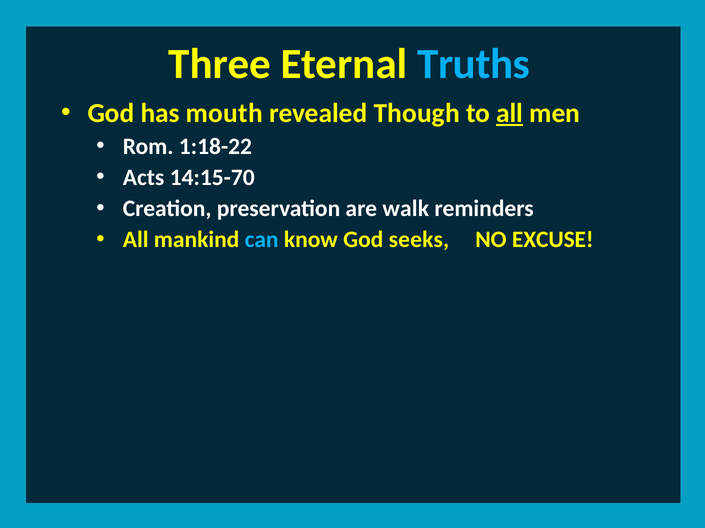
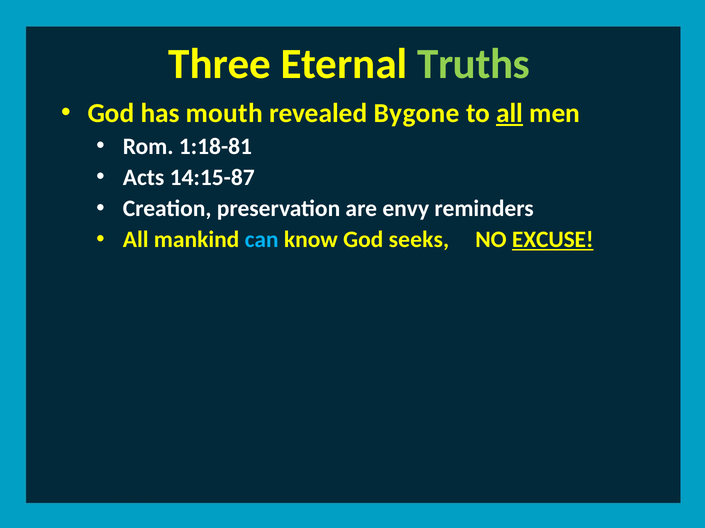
Truths colour: light blue -> light green
Though: Though -> Bygone
1:18-22: 1:18-22 -> 1:18-81
14:15-70: 14:15-70 -> 14:15-87
walk: walk -> envy
EXCUSE underline: none -> present
